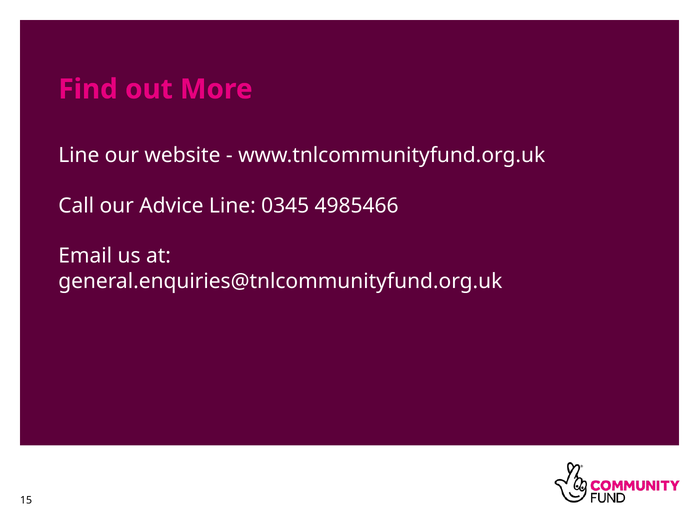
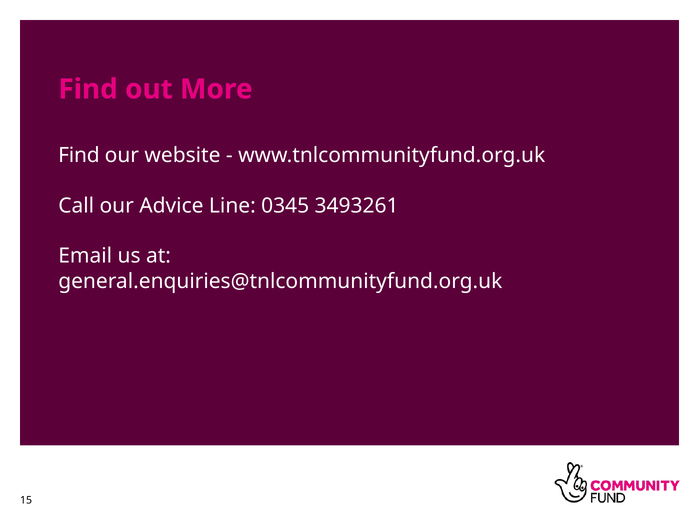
Line at (79, 155): Line -> Find
4985466: 4985466 -> 3493261
